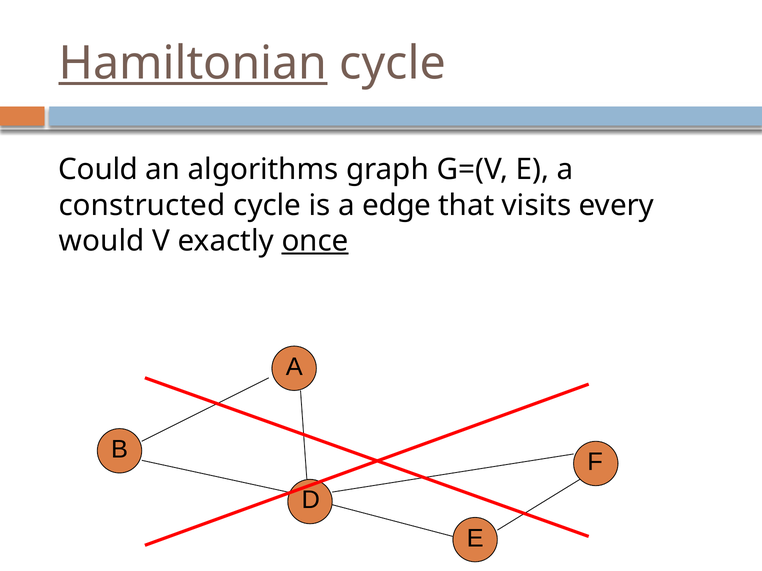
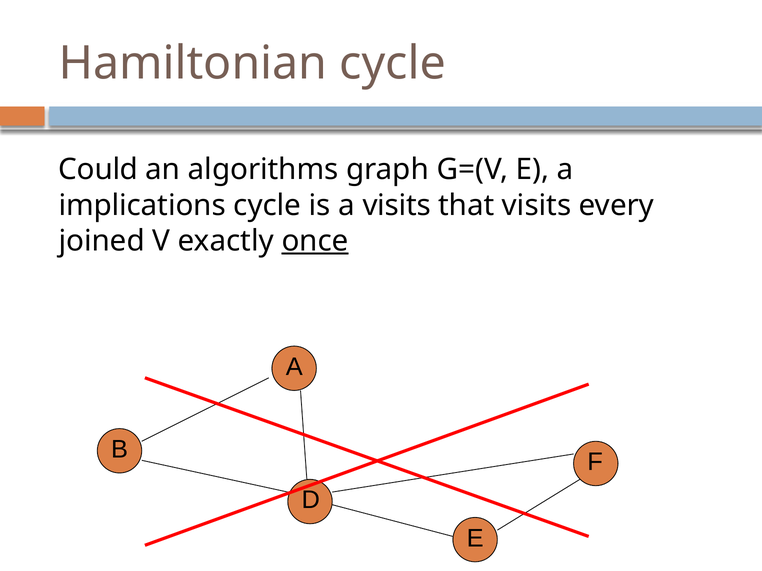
Hamiltonian underline: present -> none
constructed: constructed -> implications
a edge: edge -> visits
would: would -> joined
